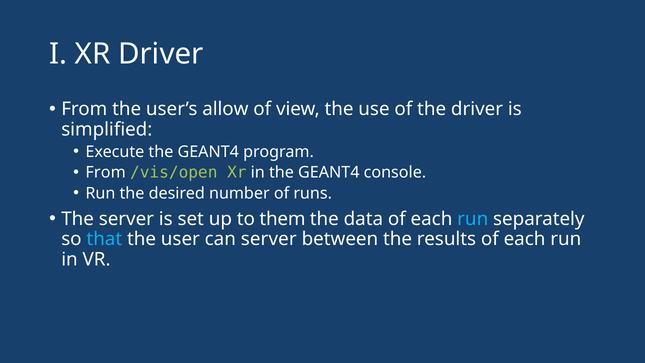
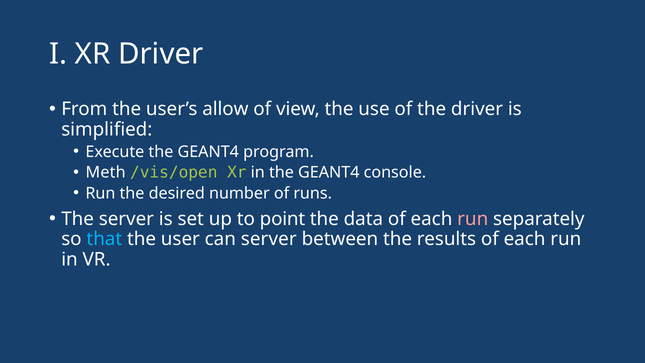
From at (106, 172): From -> Meth
them: them -> point
run at (473, 219) colour: light blue -> pink
